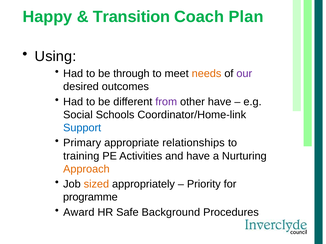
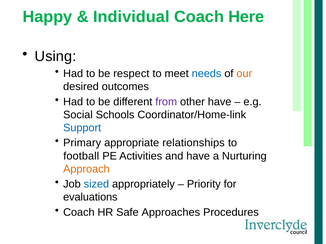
Transition: Transition -> Individual
Plan: Plan -> Here
through: through -> respect
needs colour: orange -> blue
our colour: purple -> orange
training: training -> football
sized colour: orange -> blue
programme: programme -> evaluations
Award at (79, 213): Award -> Coach
Background: Background -> Approaches
